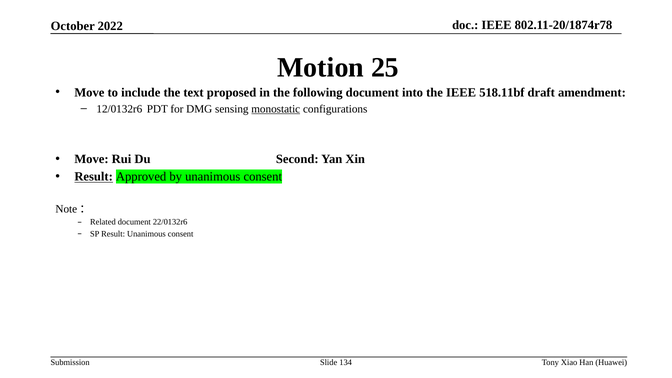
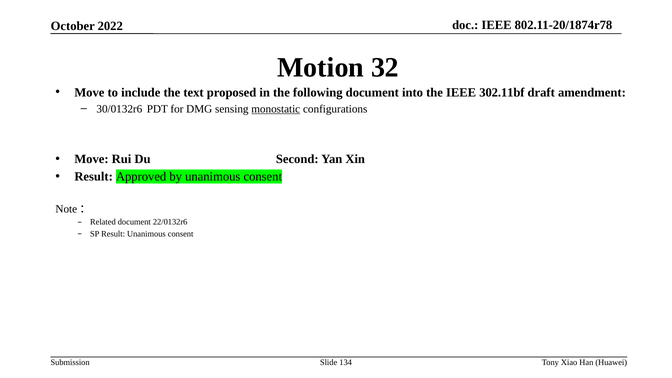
25: 25 -> 32
518.11bf: 518.11bf -> 302.11bf
12/0132r6: 12/0132r6 -> 30/0132r6
Result at (94, 177) underline: present -> none
